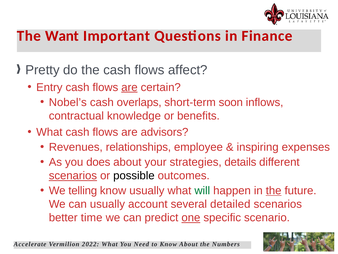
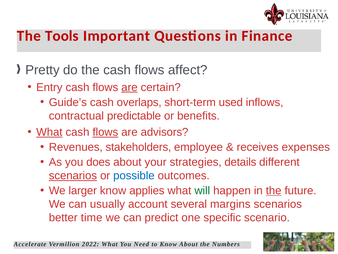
Want: Want -> Tools
Nobel’s: Nobel’s -> Guide’s
soon: soon -> used
knowledge: knowledge -> predictable
What at (49, 132) underline: none -> present
flows at (105, 132) underline: none -> present
relationships: relationships -> stakeholders
inspiring: inspiring -> receives
possible colour: black -> blue
telling: telling -> larger
know usually: usually -> applies
detailed: detailed -> margins
one underline: present -> none
